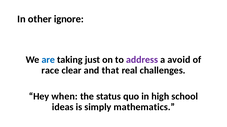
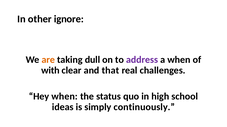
are colour: blue -> orange
just: just -> dull
a avoid: avoid -> when
race: race -> with
mathematics: mathematics -> continuously
